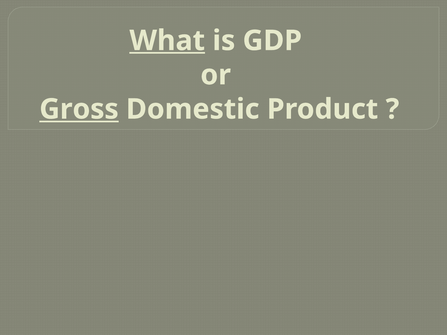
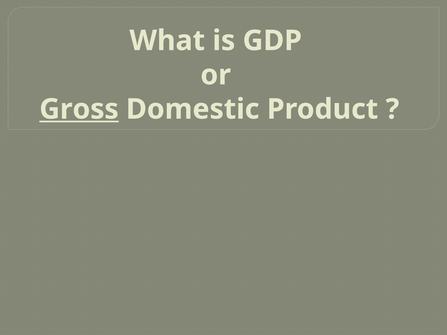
What underline: present -> none
